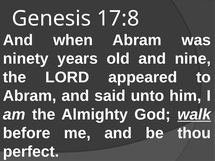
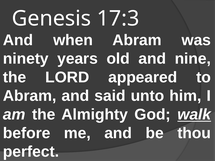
17:8: 17:8 -> 17:3
